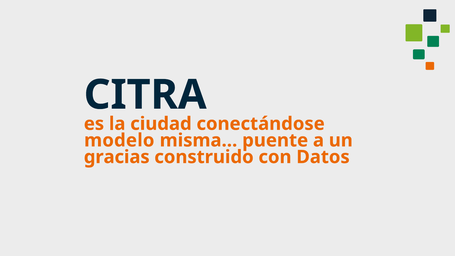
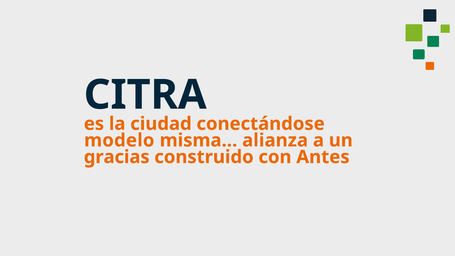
puente: puente -> alianza
Datos: Datos -> Antes
